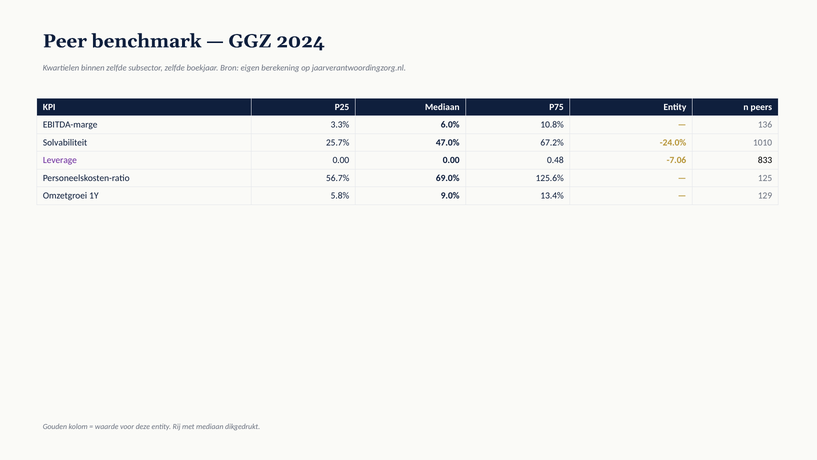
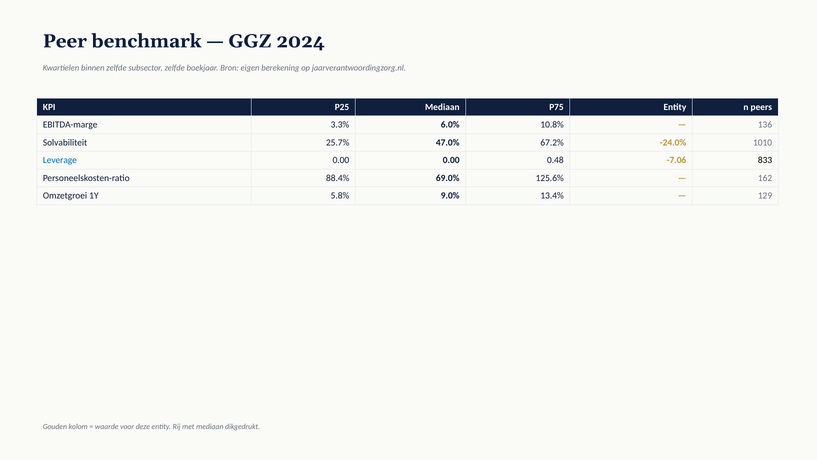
Leverage colour: purple -> blue
56.7%: 56.7% -> 88.4%
125: 125 -> 162
